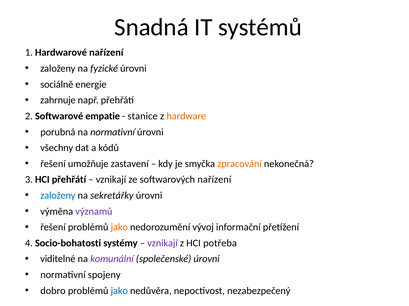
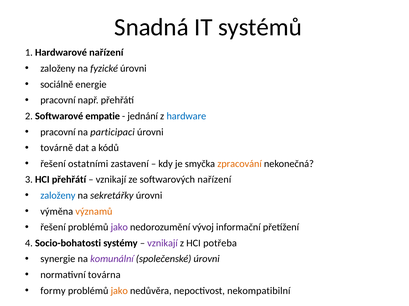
zahrnuje at (58, 100): zahrnuje -> pracovní
stanice: stanice -> jednání
hardware colour: orange -> blue
porubná at (58, 132): porubná -> pracovní
na normativní: normativní -> participaci
všechny: všechny -> továrně
umožňuje: umožňuje -> ostatními
významů colour: purple -> orange
jako at (119, 228) colour: orange -> purple
viditelné: viditelné -> synergie
spojeny: spojeny -> továrna
dobro: dobro -> formy
jako at (119, 291) colour: blue -> orange
nezabezpečený: nezabezpečený -> nekompatibilní
